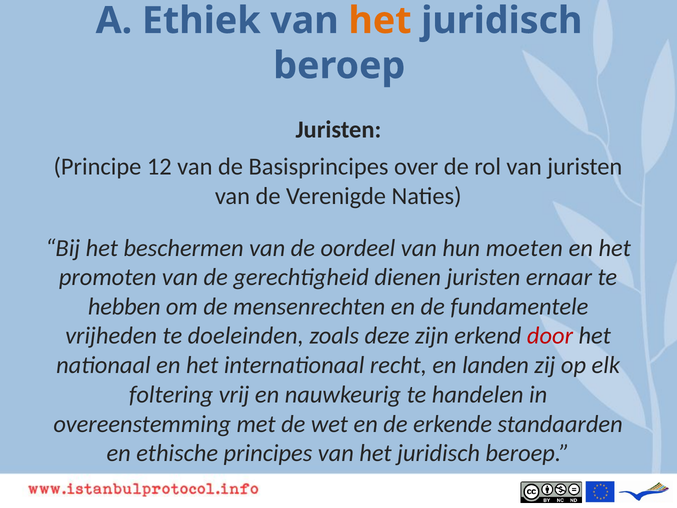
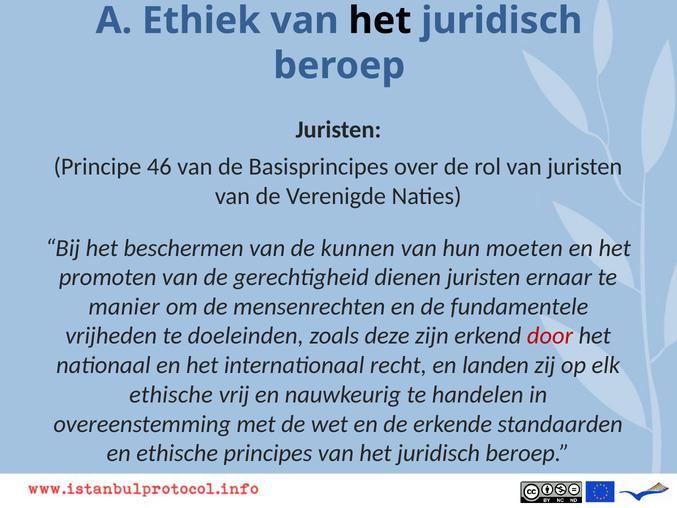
het at (380, 21) colour: orange -> black
12: 12 -> 46
oordeel: oordeel -> kunnen
hebben: hebben -> manier
foltering at (171, 394): foltering -> ethische
